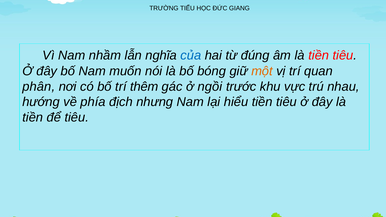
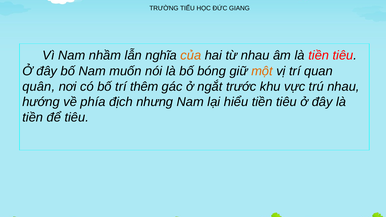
của colour: blue -> orange
từ đúng: đúng -> nhau
phân: phân -> quân
ngồi: ngồi -> ngắt
